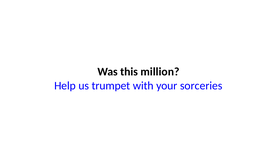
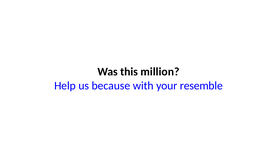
trumpet: trumpet -> because
sorceries: sorceries -> resemble
